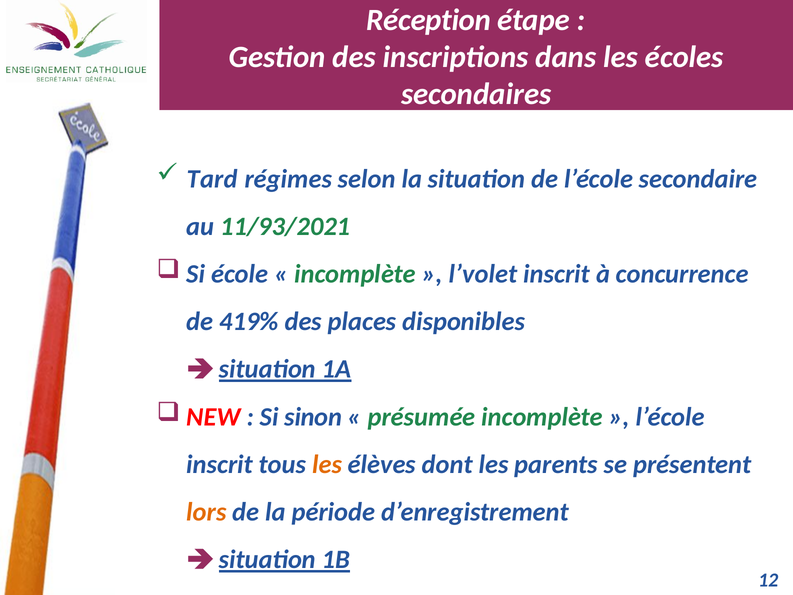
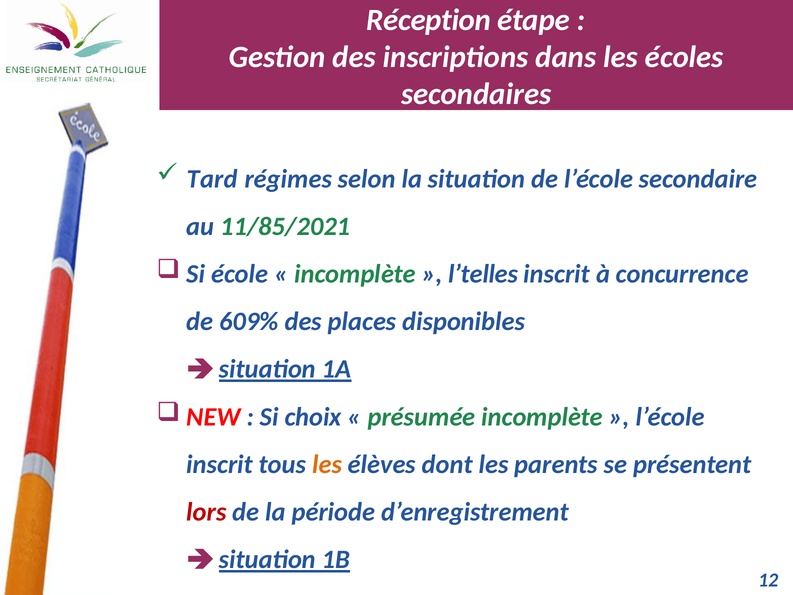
11/93/2021: 11/93/2021 -> 11/85/2021
l’volet: l’volet -> l’telles
419%: 419% -> 609%
sinon: sinon -> choix
lors colour: orange -> red
